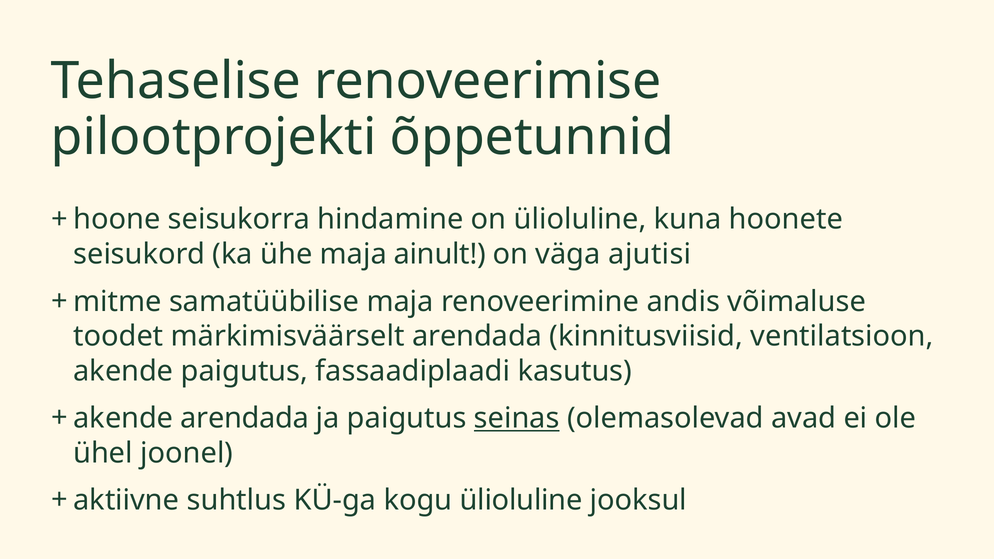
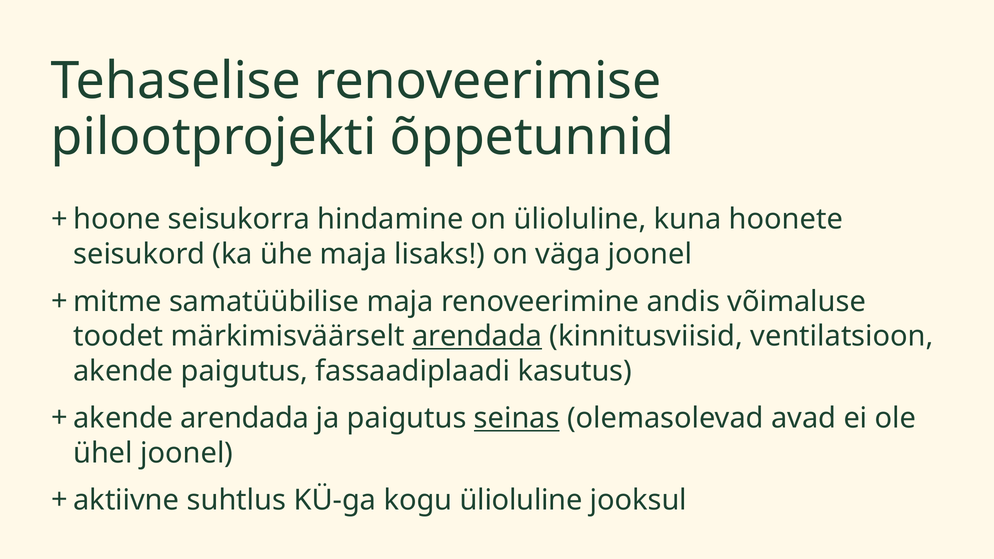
ainult: ainult -> lisaks
väga ajutisi: ajutisi -> joonel
arendada at (477, 336) underline: none -> present
